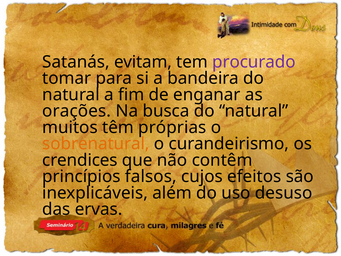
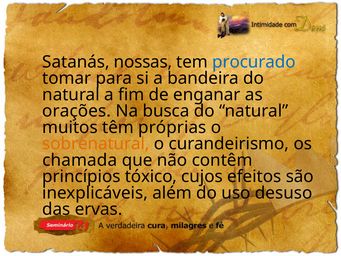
evitam: evitam -> nossas
procurado colour: purple -> blue
crendices: crendices -> chamada
falsos: falsos -> tóxico
